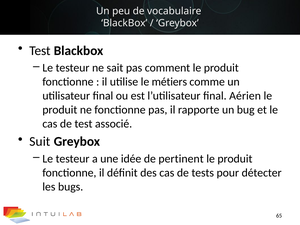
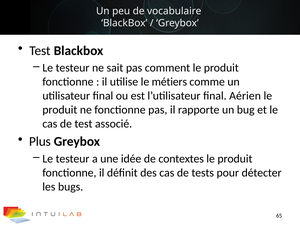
Suit: Suit -> Plus
pertinent: pertinent -> contextes
